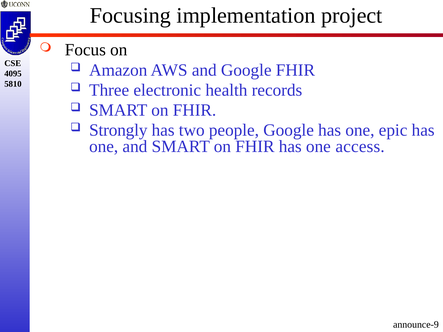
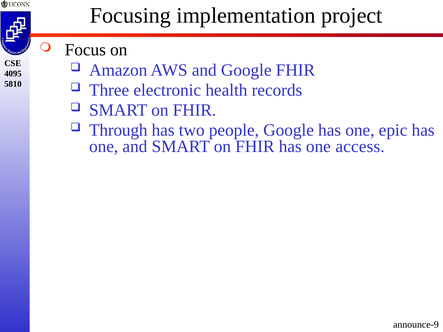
Strongly: Strongly -> Through
